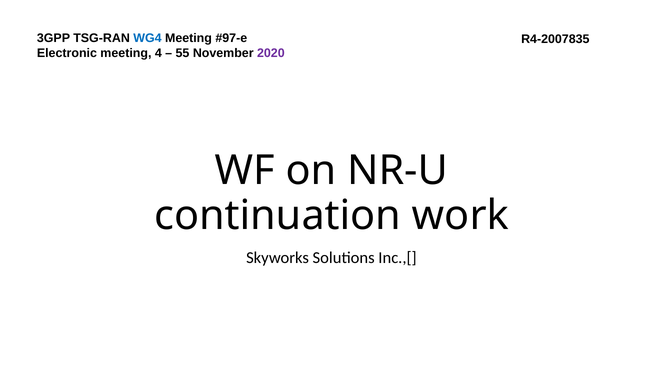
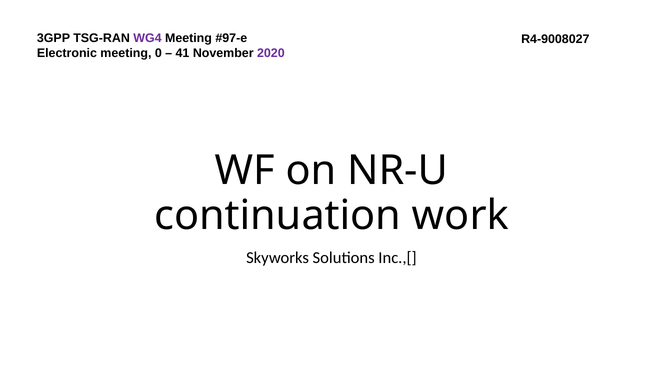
WG4 colour: blue -> purple
R4-2007835: R4-2007835 -> R4-9008027
4: 4 -> 0
55: 55 -> 41
